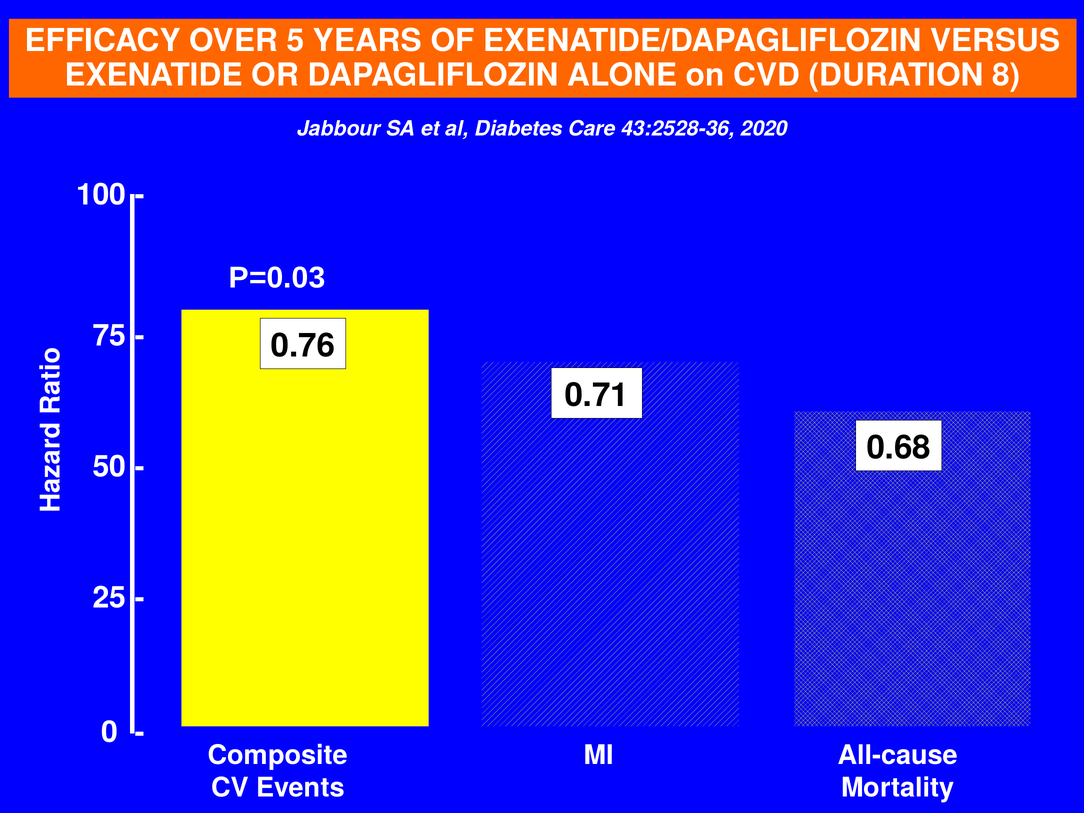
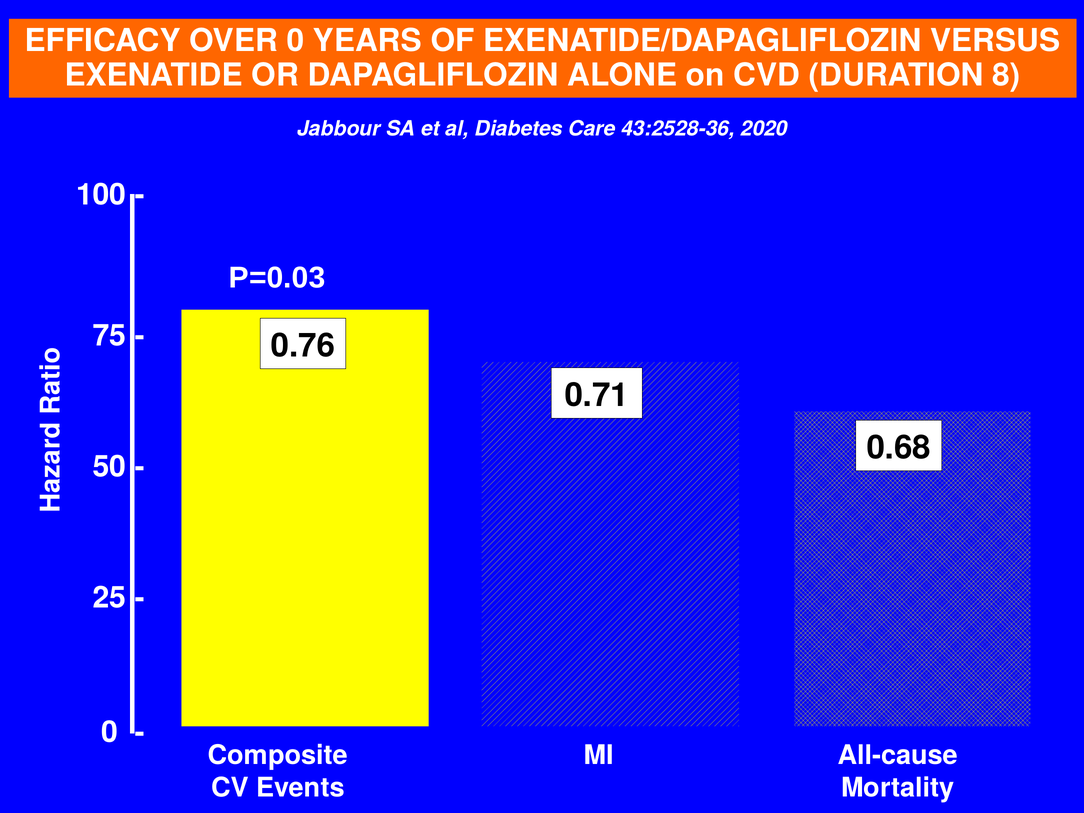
OVER 5: 5 -> 0
